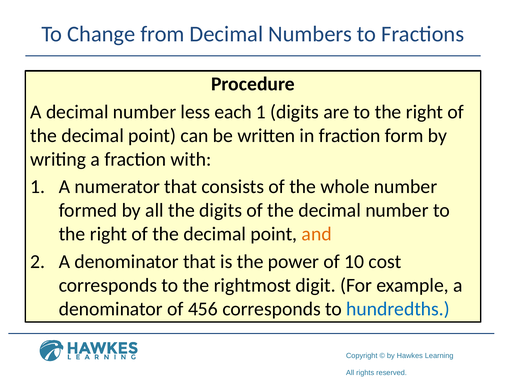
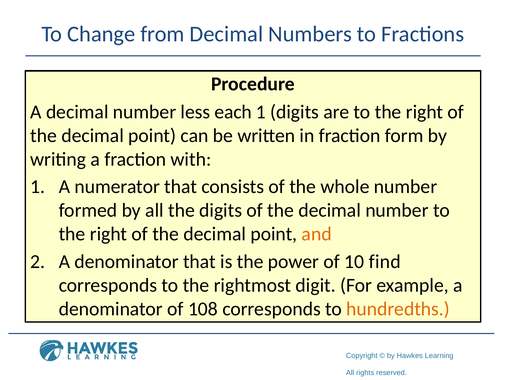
cost: cost -> find
456: 456 -> 108
hundredths colour: blue -> orange
